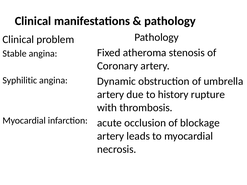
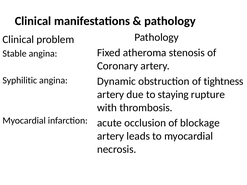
umbrella: umbrella -> tightness
history: history -> staying
